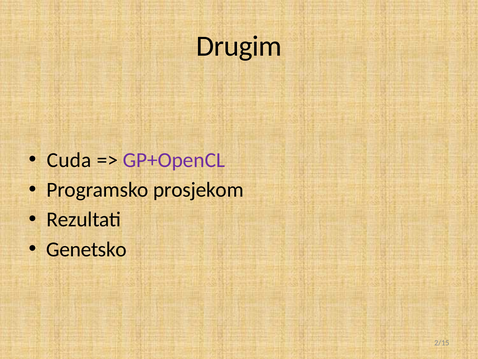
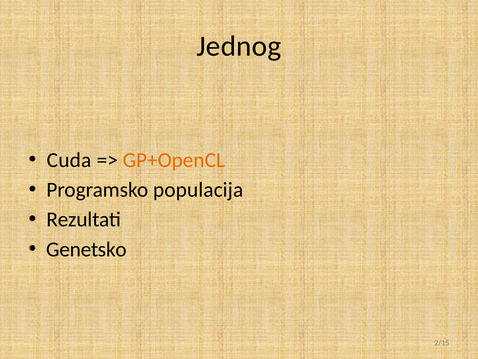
Drugim: Drugim -> Jednog
GP+OpenCL colour: purple -> orange
prosjekom: prosjekom -> populacija
